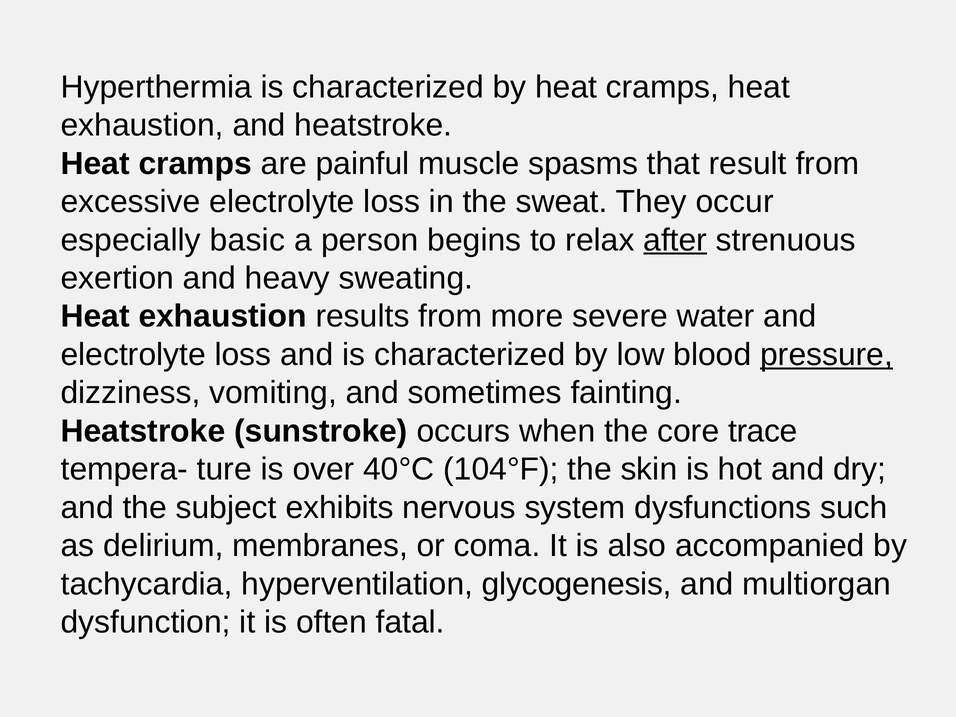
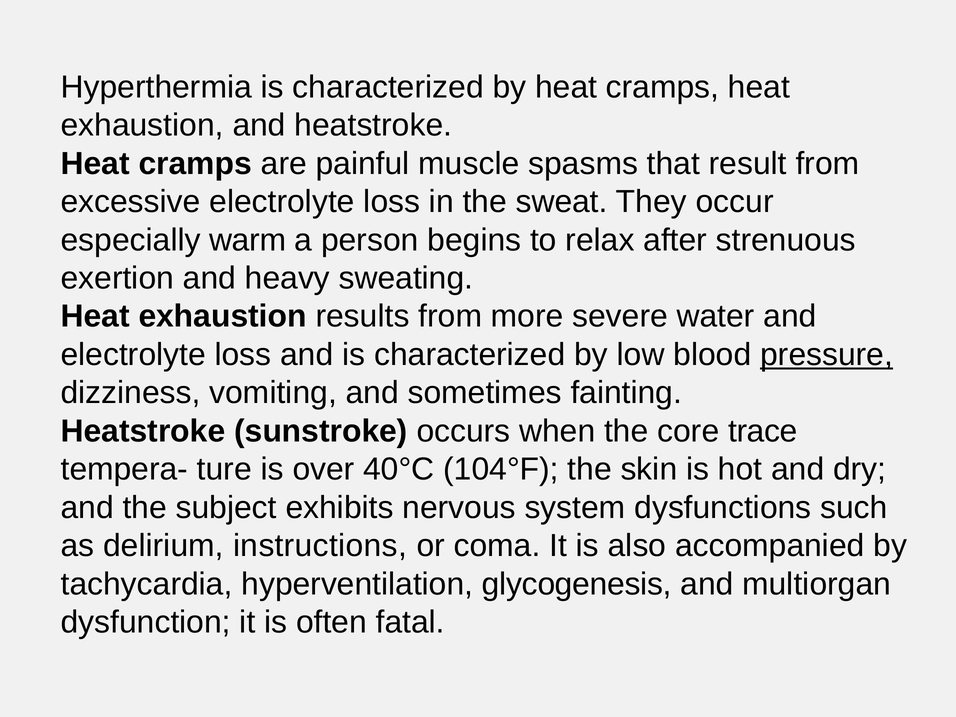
basic: basic -> warm
after underline: present -> none
membranes: membranes -> instructions
